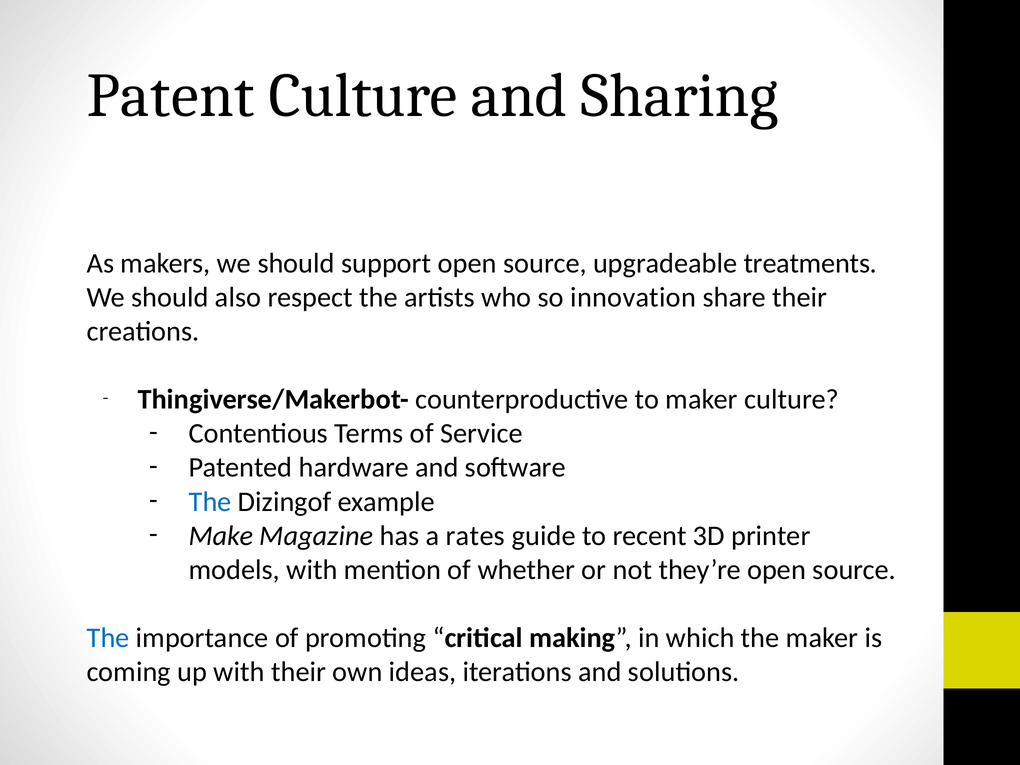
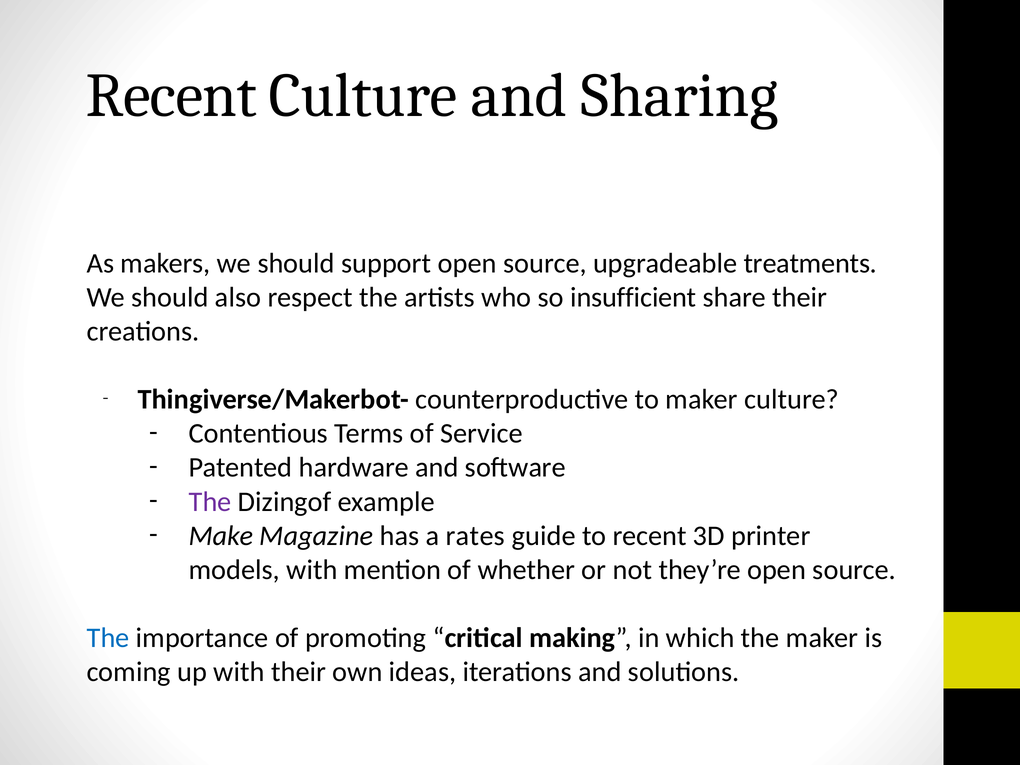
Patent at (171, 96): Patent -> Recent
innovation: innovation -> insufficient
The at (210, 502) colour: blue -> purple
